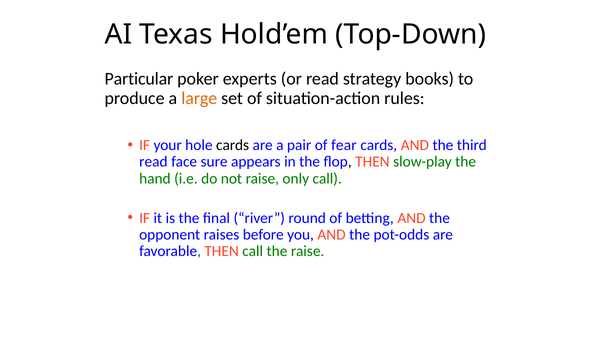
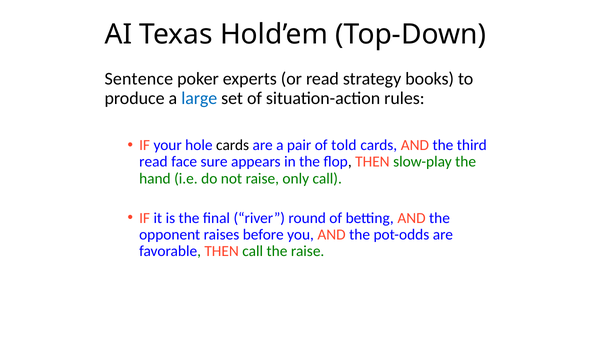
Particular: Particular -> Sentence
large colour: orange -> blue
fear: fear -> told
